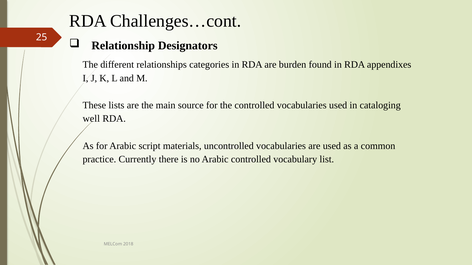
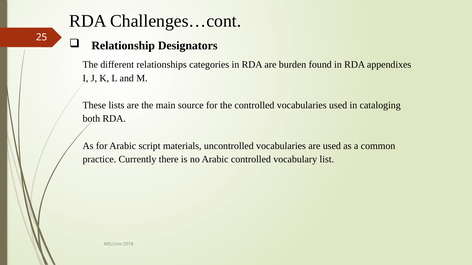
well: well -> both
